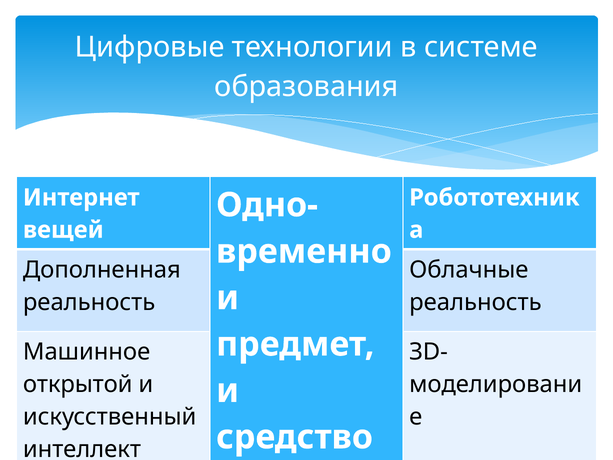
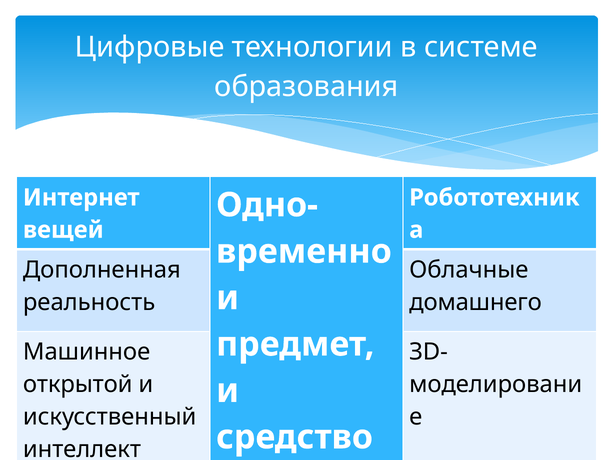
реальность at (475, 302): реальность -> домашнего
